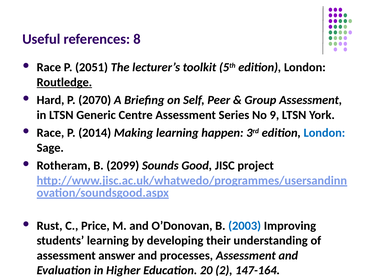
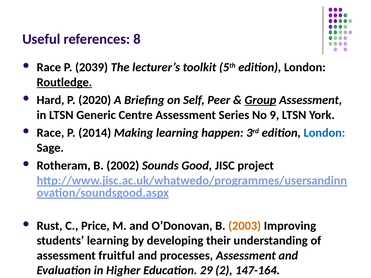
2051: 2051 -> 2039
2070: 2070 -> 2020
Group underline: none -> present
2099: 2099 -> 2002
2003 colour: blue -> orange
answer: answer -> fruitful
20: 20 -> 29
